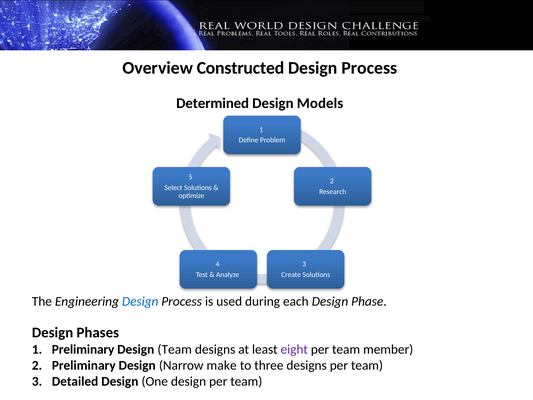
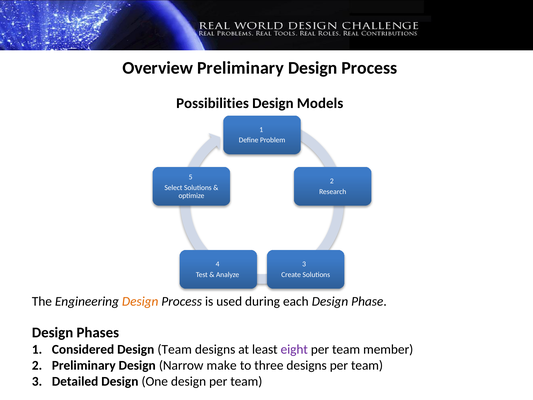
Overview Constructed: Constructed -> Preliminary
Determined: Determined -> Possibilities
Design at (140, 301) colour: blue -> orange
Preliminary at (83, 349): Preliminary -> Considered
